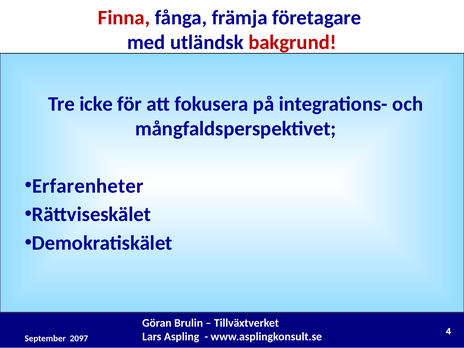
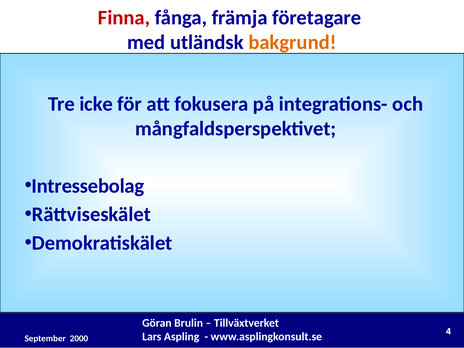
bakgrund colour: red -> orange
Erfarenheter: Erfarenheter -> Intressebolag
2097: 2097 -> 2000
